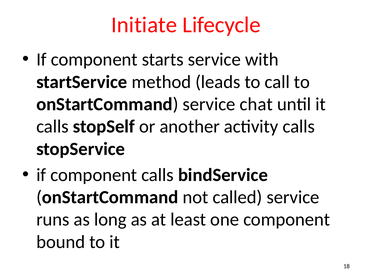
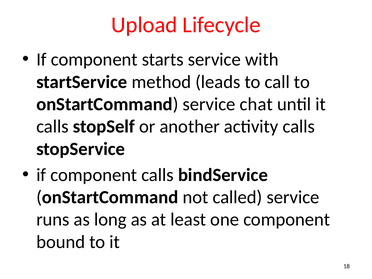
Initiate: Initiate -> Upload
